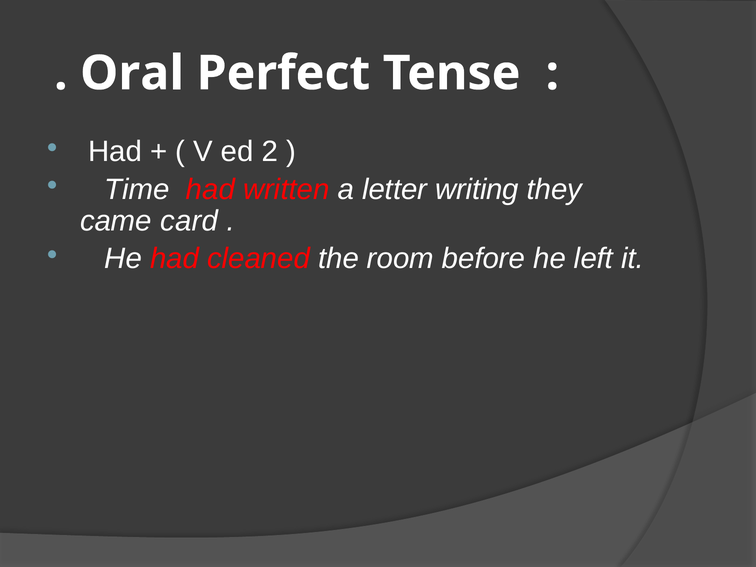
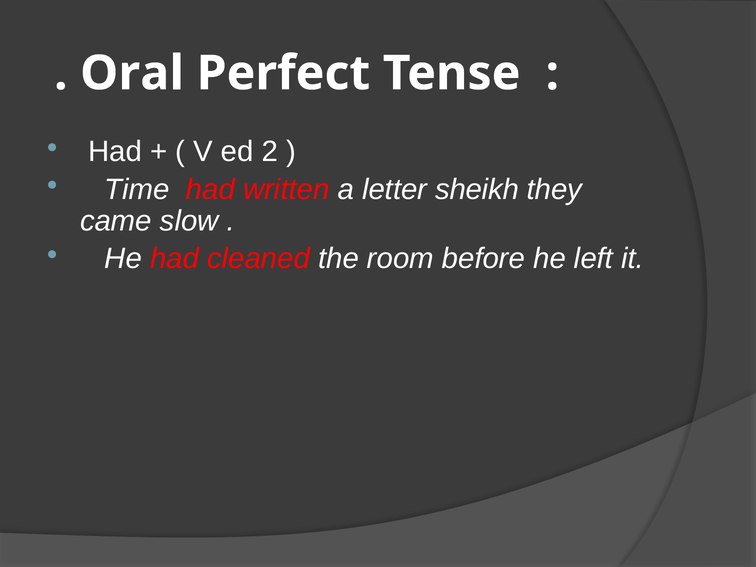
writing: writing -> sheikh
card: card -> slow
